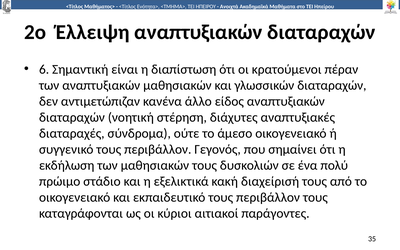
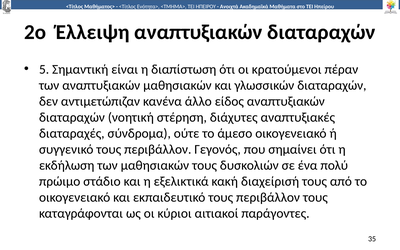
6 at (44, 69): 6 -> 5
